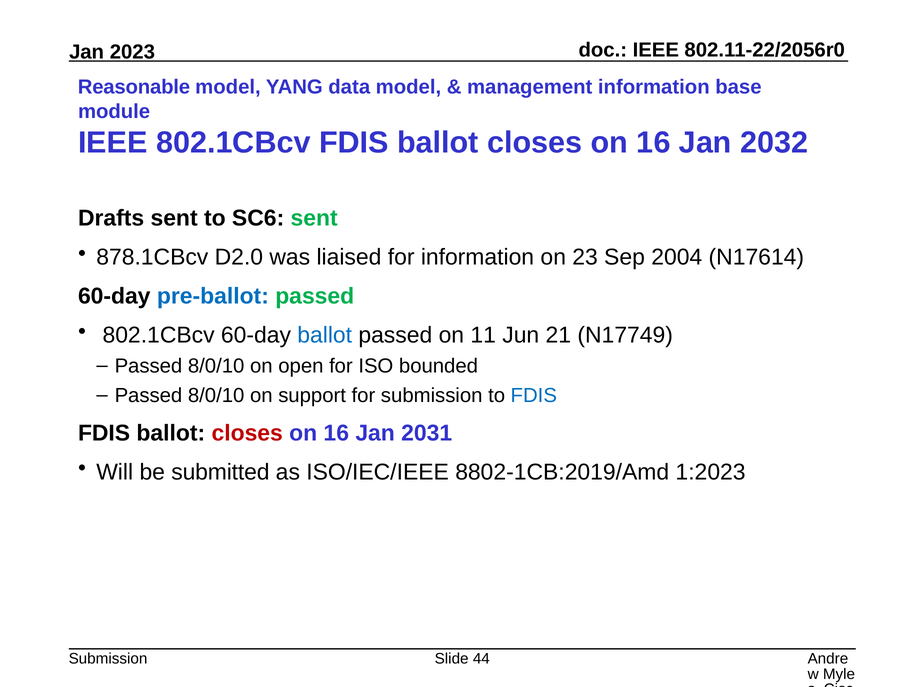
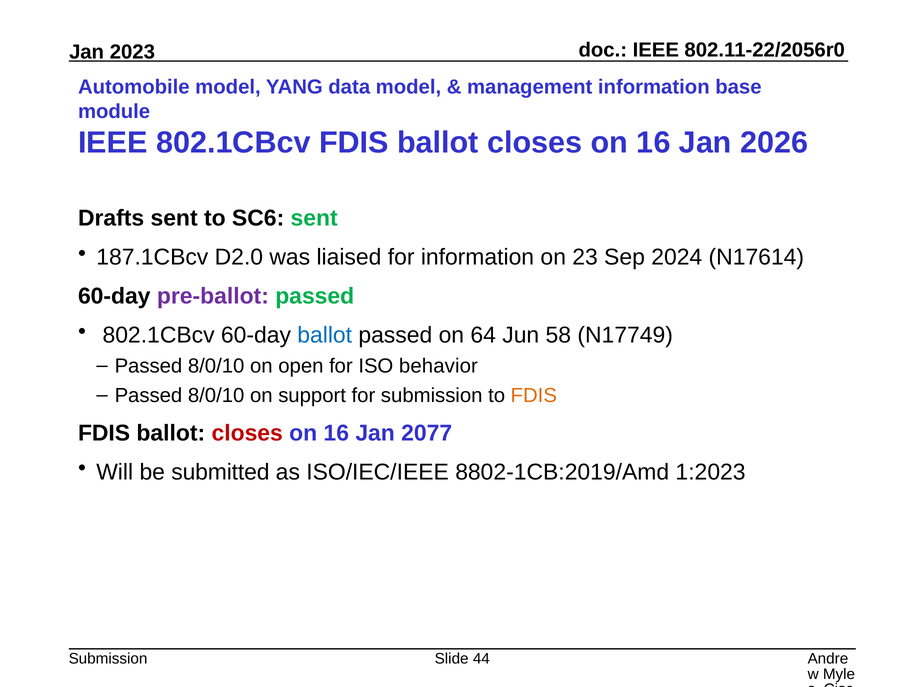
Reasonable: Reasonable -> Automobile
2032: 2032 -> 2026
878.1CBcv: 878.1CBcv -> 187.1CBcv
2004: 2004 -> 2024
pre-ballot colour: blue -> purple
11: 11 -> 64
21: 21 -> 58
bounded: bounded -> behavior
FDIS at (534, 396) colour: blue -> orange
2031: 2031 -> 2077
